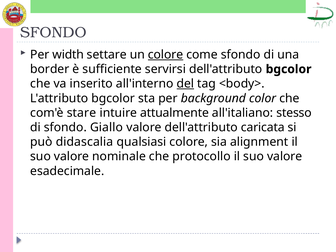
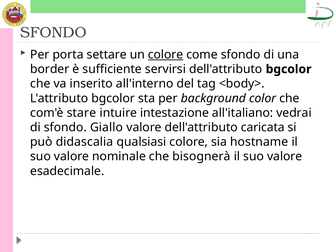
width: width -> porta
del underline: present -> none
attualmente: attualmente -> intestazione
stesso: stesso -> vedrai
alignment: alignment -> hostname
protocollo: protocollo -> bisognerà
